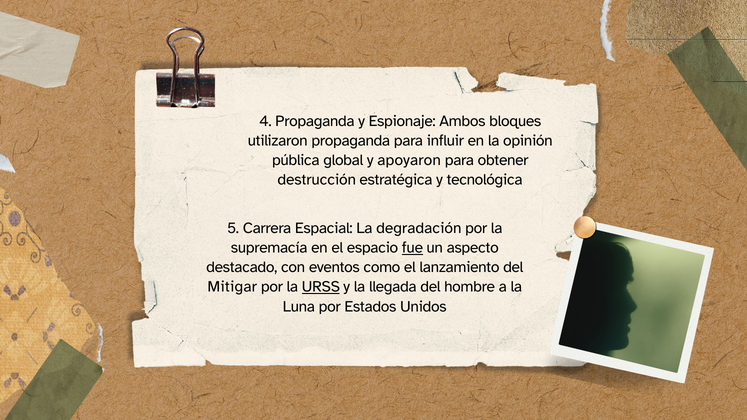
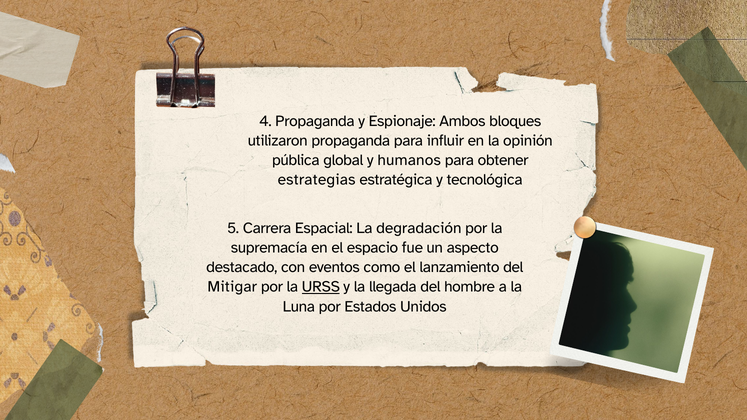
apoyaron: apoyaron -> humanos
destrucción: destrucción -> estrategias
fue underline: present -> none
